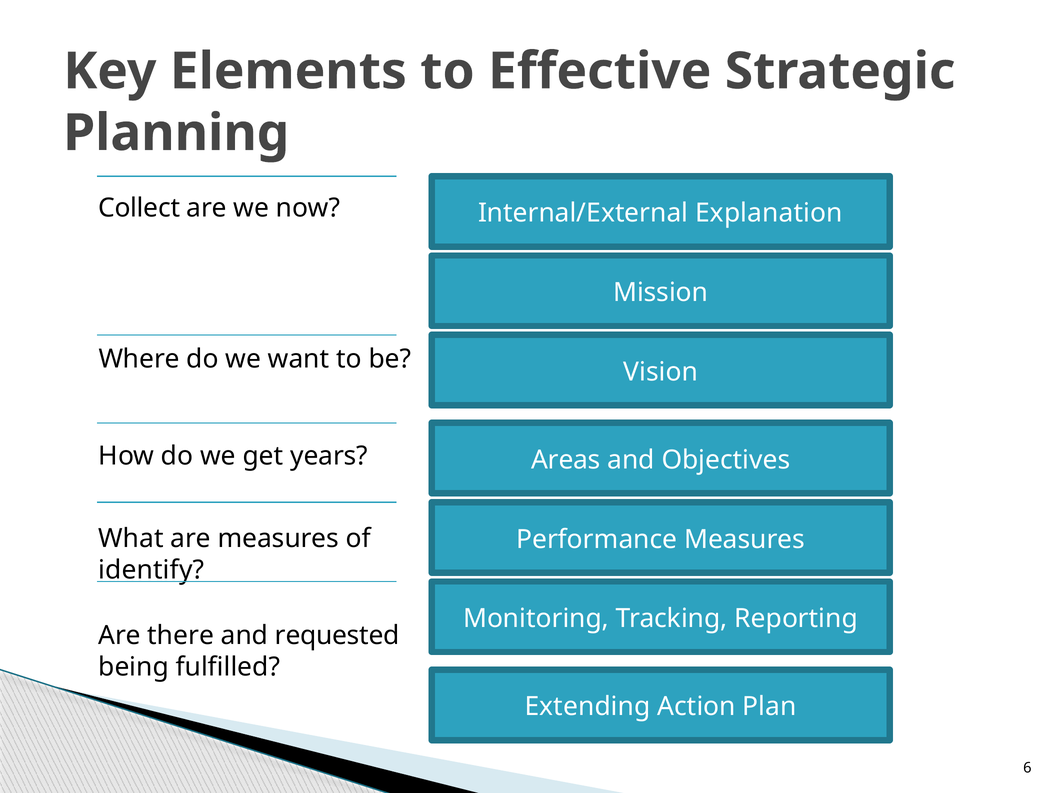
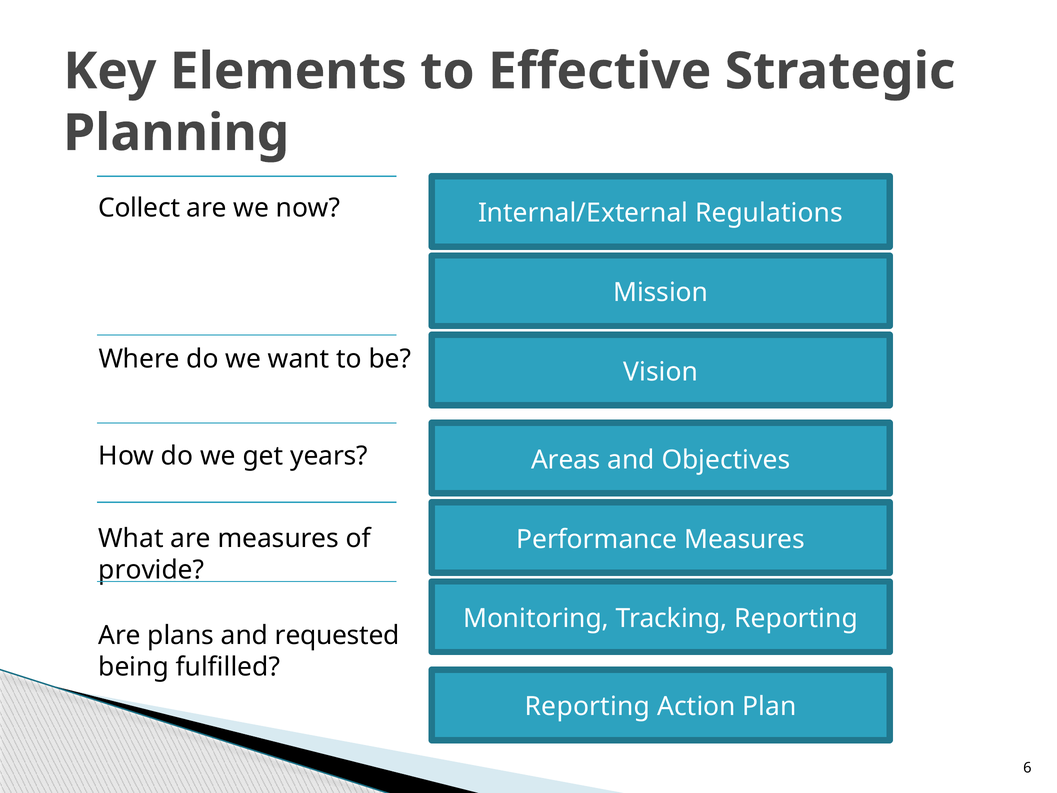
Explanation: Explanation -> Regulations
identify: identify -> provide
there: there -> plans
Extending at (588, 707): Extending -> Reporting
